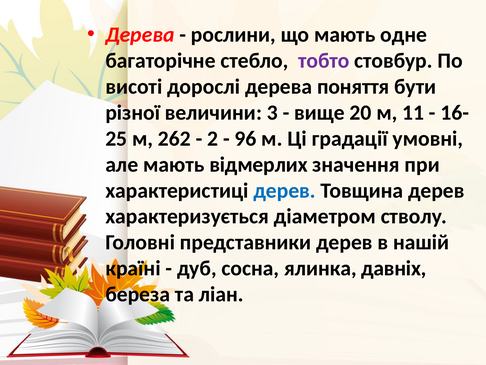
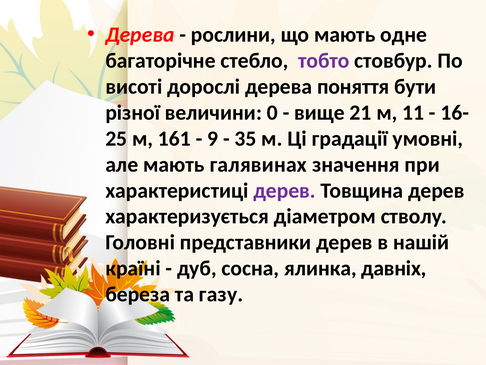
3: 3 -> 0
20: 20 -> 21
262: 262 -> 161
2: 2 -> 9
96: 96 -> 35
відмерлих: відмерлих -> галявинах
дерев at (285, 190) colour: blue -> purple
ліан: ліан -> газу
